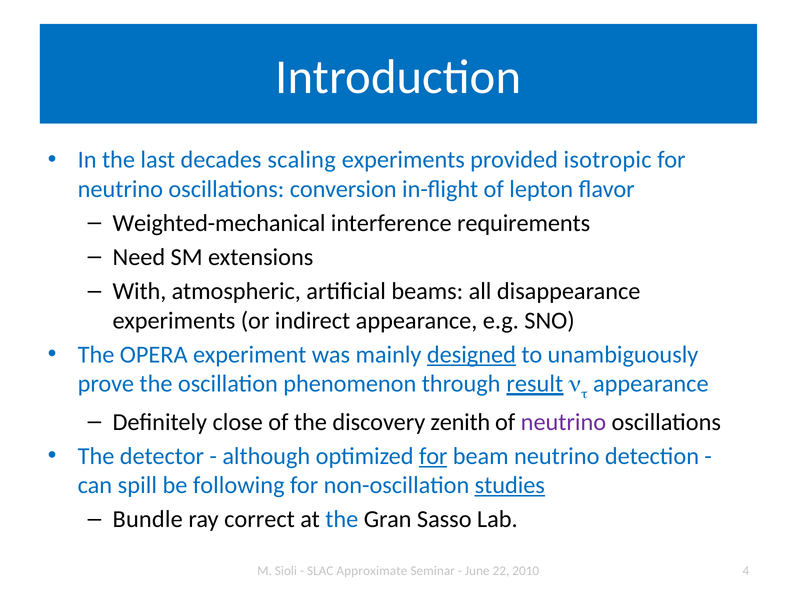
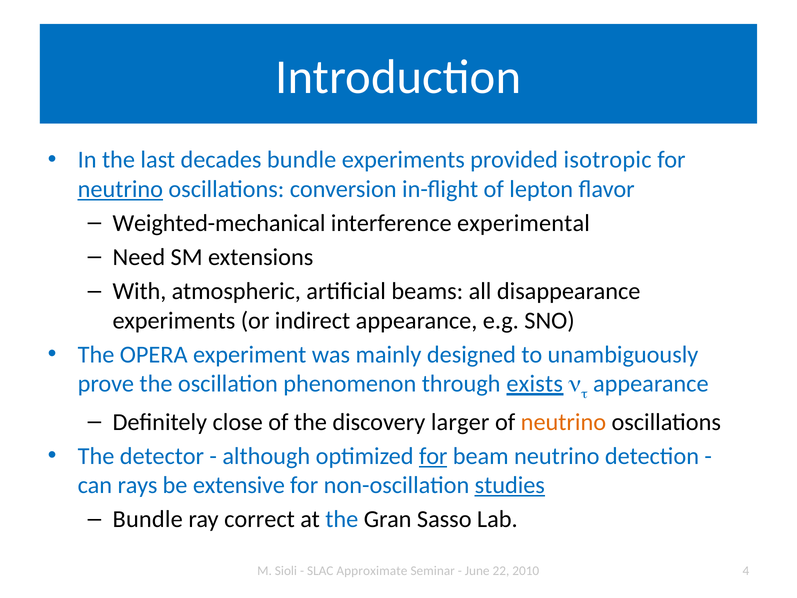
decades scaling: scaling -> bundle
neutrino at (120, 189) underline: none -> present
requirements: requirements -> experimental
designed underline: present -> none
result: result -> exists
zenith: zenith -> larger
neutrino at (563, 422) colour: purple -> orange
spill: spill -> rays
following: following -> extensive
